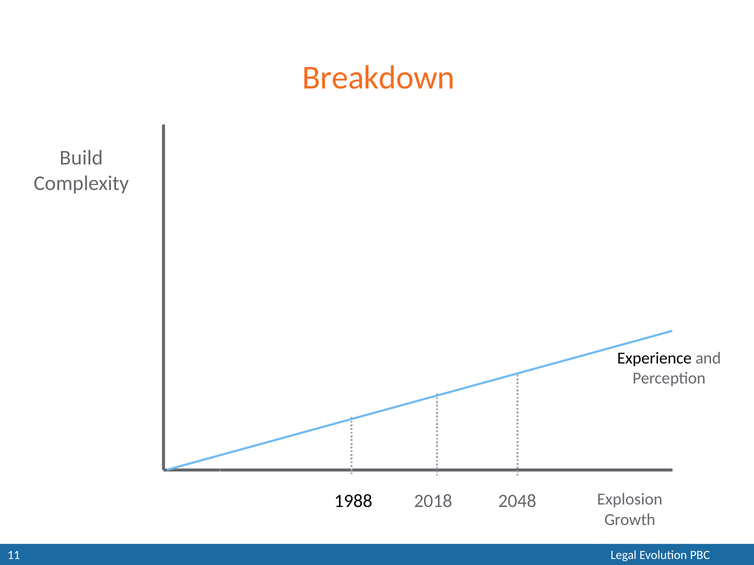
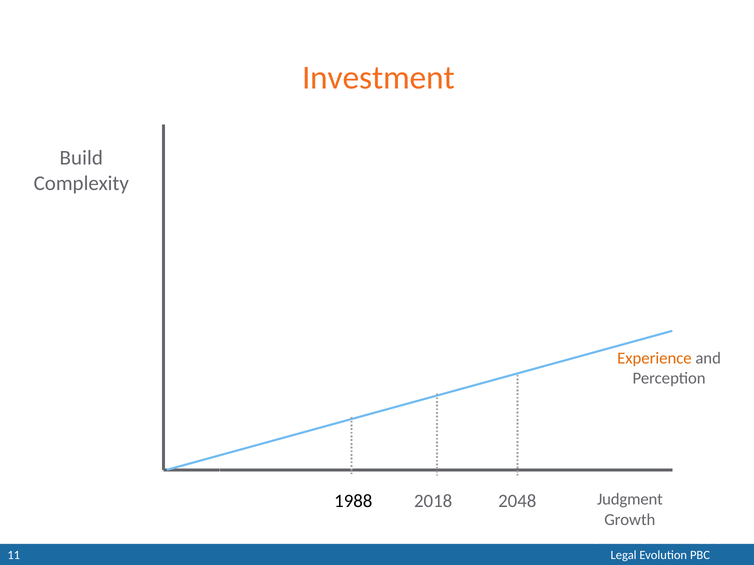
Breakdown: Breakdown -> Investment
Experience colour: black -> orange
Explosion: Explosion -> Judgment
